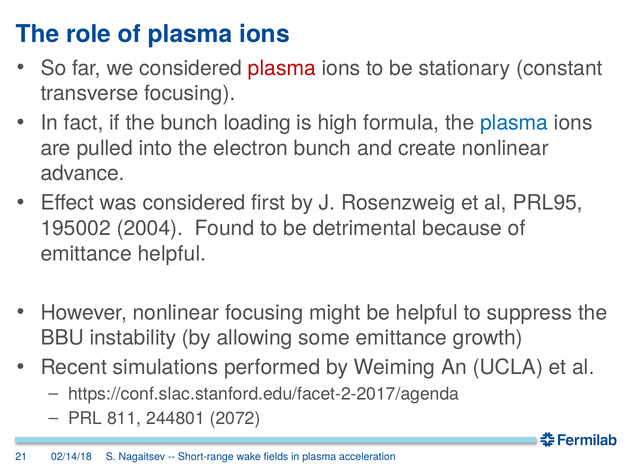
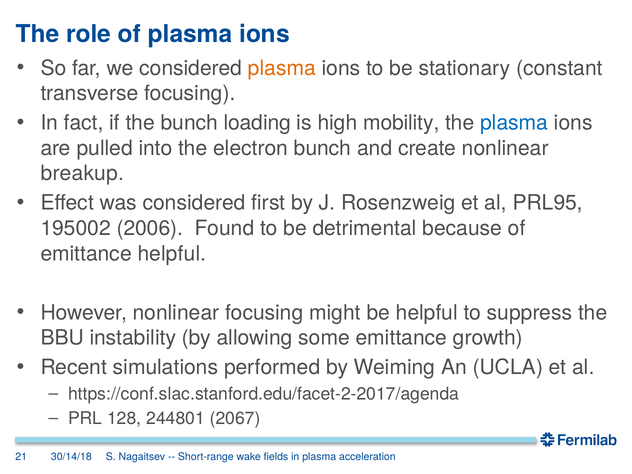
plasma at (282, 68) colour: red -> orange
formula: formula -> mobility
advance: advance -> breakup
2004: 2004 -> 2006
811: 811 -> 128
2072: 2072 -> 2067
02/14/18: 02/14/18 -> 30/14/18
